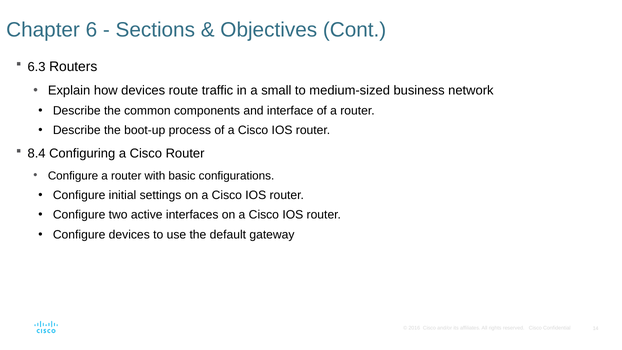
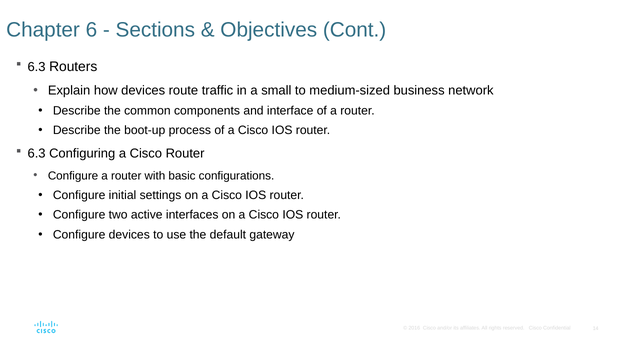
8.4 at (37, 153): 8.4 -> 6.3
